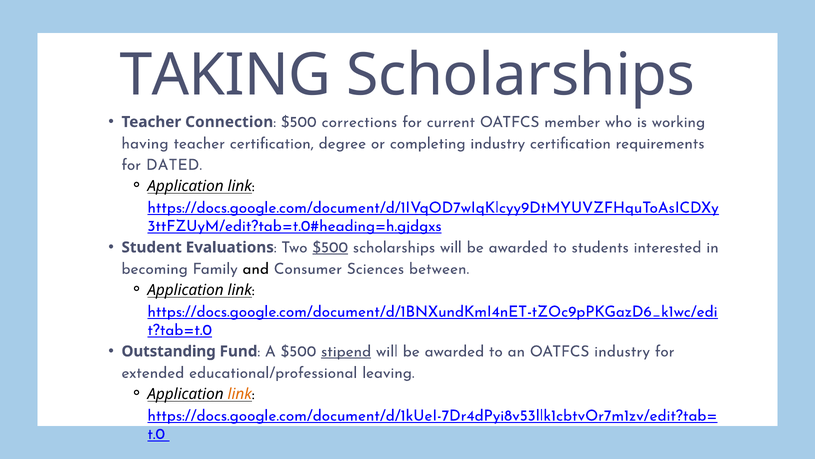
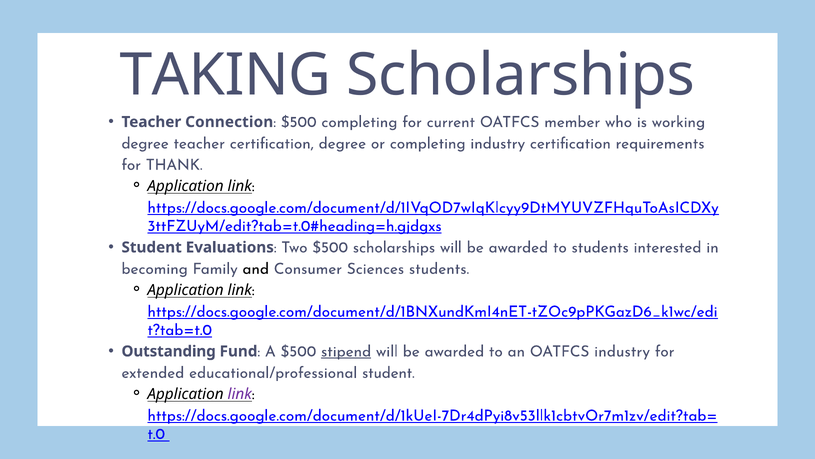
$500 corrections: corrections -> completing
having at (145, 143): having -> degree
DATED: DATED -> THANK
$500 at (330, 247) underline: present -> none
Sciences between: between -> students
educational/professional leaving: leaving -> student
link at (240, 394) colour: orange -> purple
